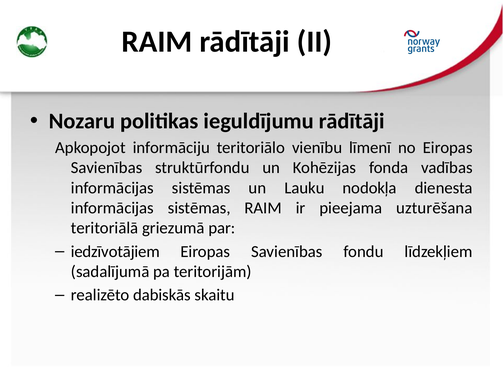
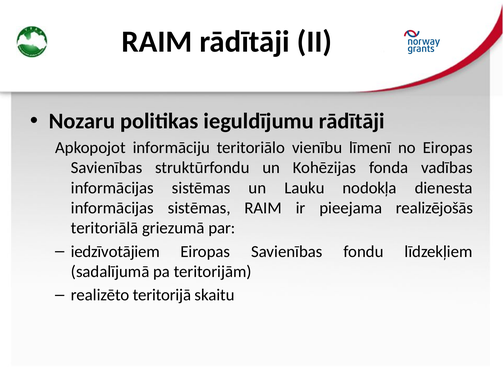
uzturēšana: uzturēšana -> realizējošās
dabiskās: dabiskās -> teritorijā
